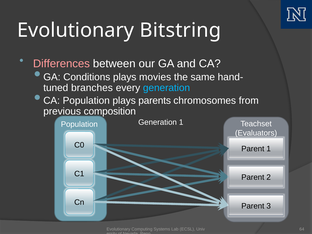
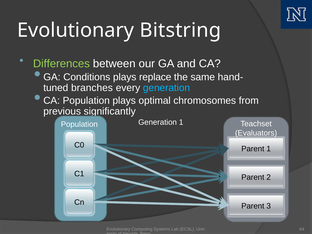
Differences colour: pink -> light green
movies: movies -> replace
parents: parents -> optimal
composition: composition -> significantly
